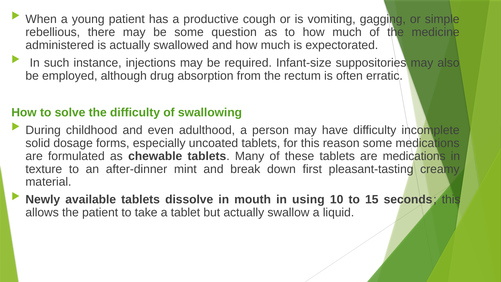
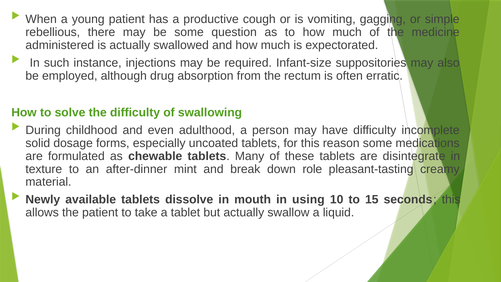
are medications: medications -> disintegrate
first: first -> role
